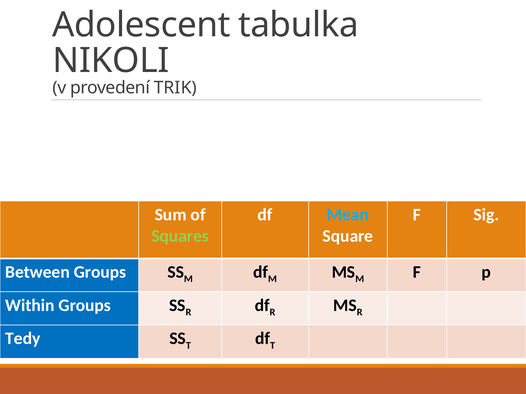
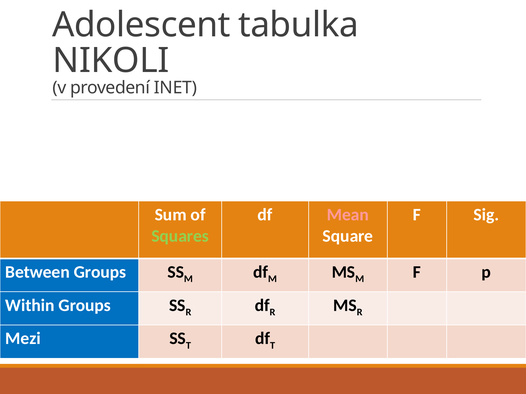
TRIK: TRIK -> INET
Mean colour: light blue -> pink
Tedy: Tedy -> Mezi
